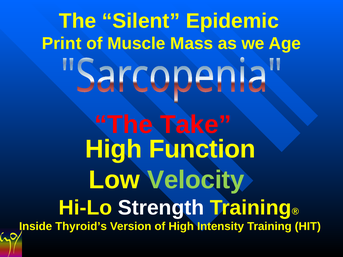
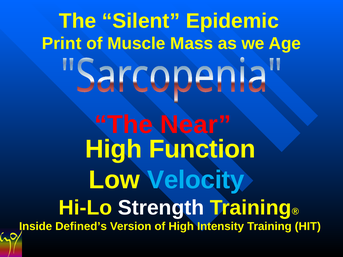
Take: Take -> Near
Velocity colour: light green -> light blue
Thyroid’s: Thyroid’s -> Defined’s
